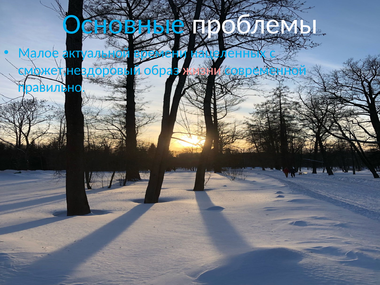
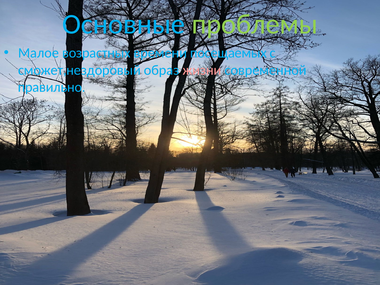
проблемы colour: white -> light green
актуальной: актуальной -> возрастных
нацеленных: нацеленных -> посещаемых
